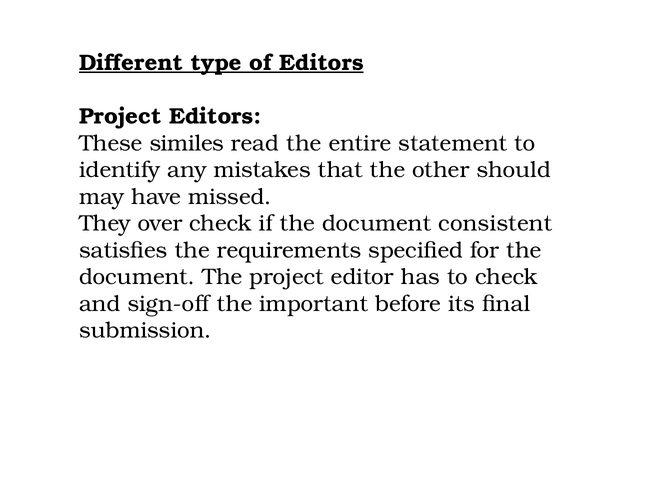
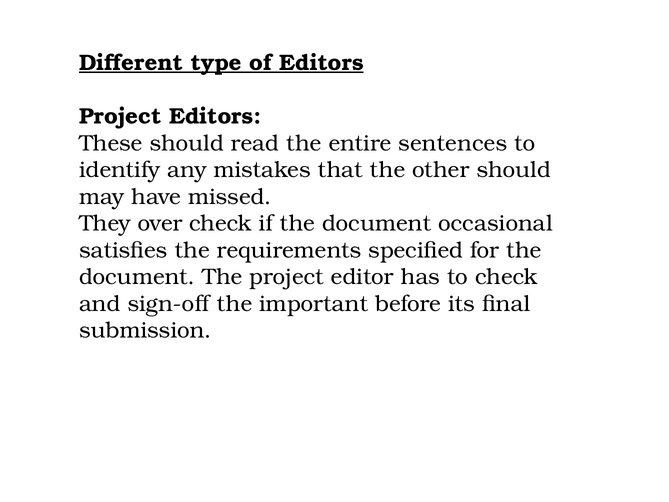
These similes: similes -> should
statement: statement -> sentences
consistent: consistent -> occasional
